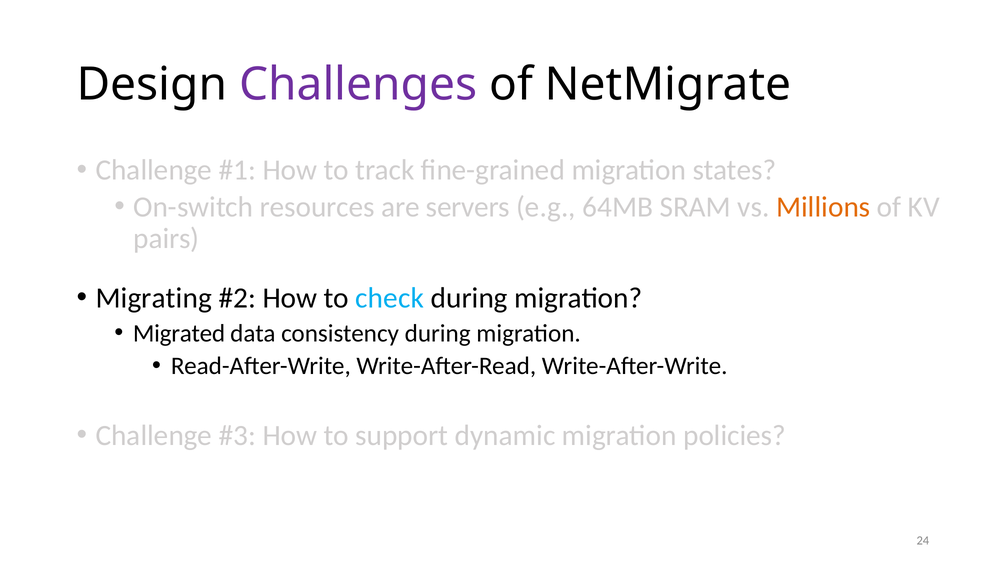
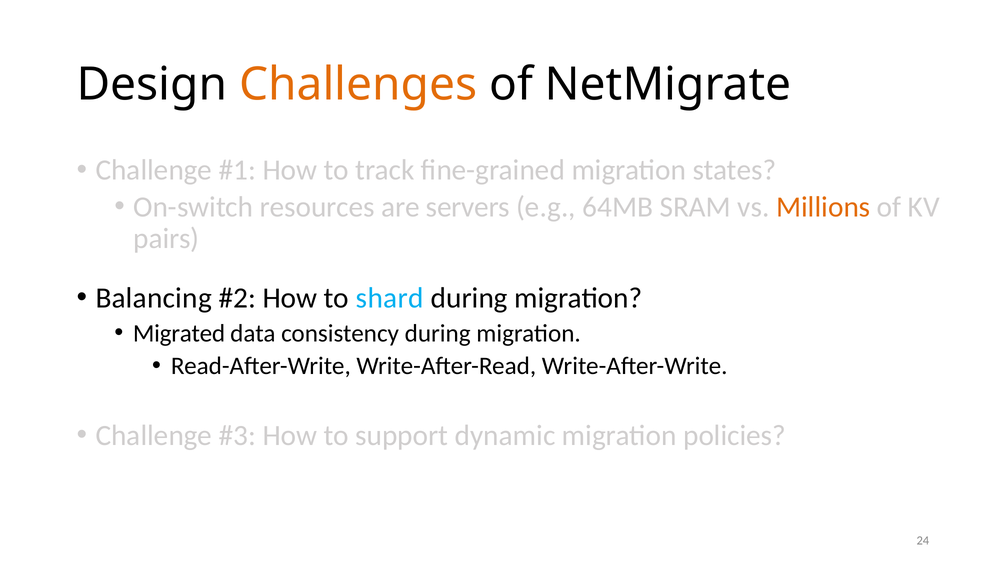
Challenges colour: purple -> orange
Migrating: Migrating -> Balancing
check: check -> shard
